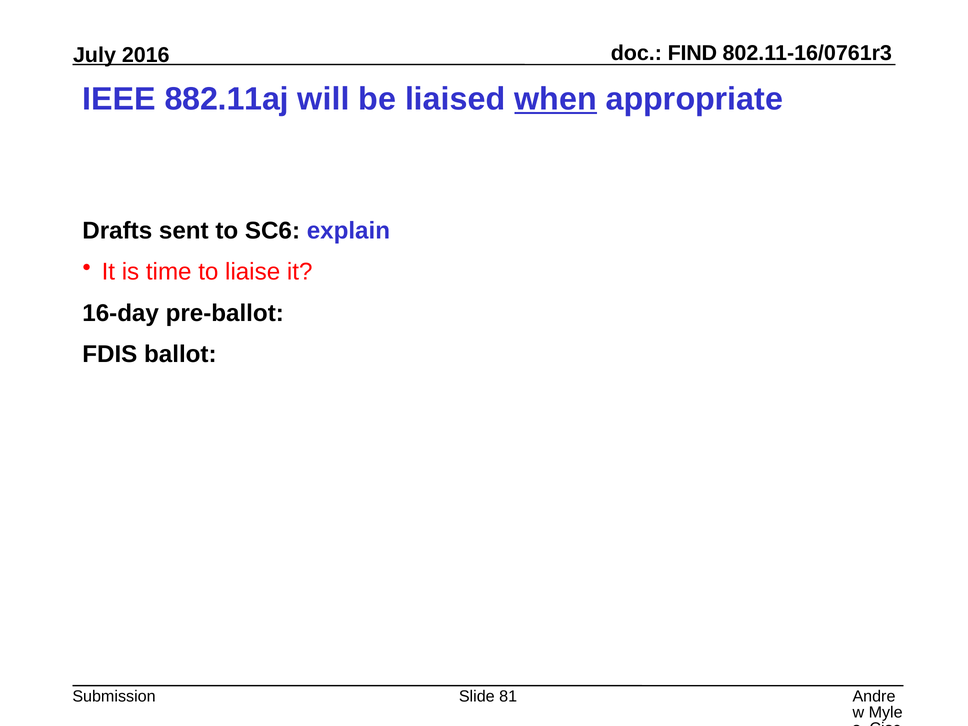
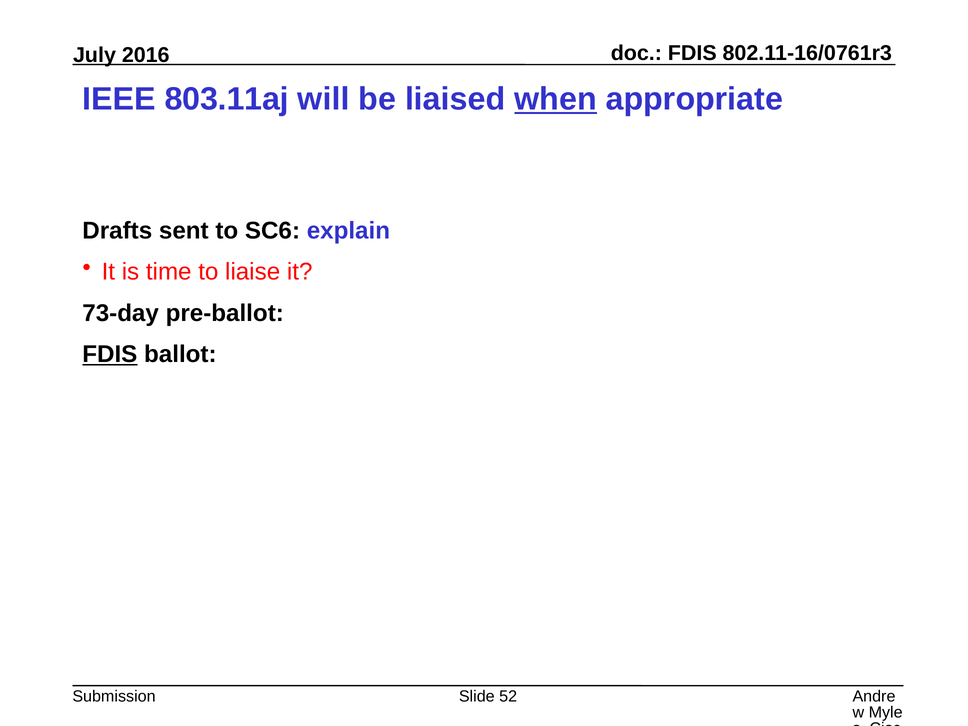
FIND at (692, 53): FIND -> FDIS
882.11aj: 882.11aj -> 803.11aj
16-day: 16-day -> 73-day
FDIS at (110, 354) underline: none -> present
81: 81 -> 52
